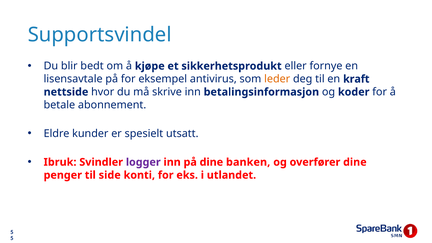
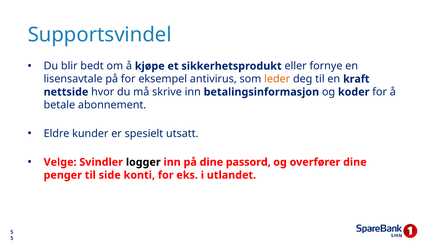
Ibruk: Ibruk -> Velge
logger colour: purple -> black
banken: banken -> passord
